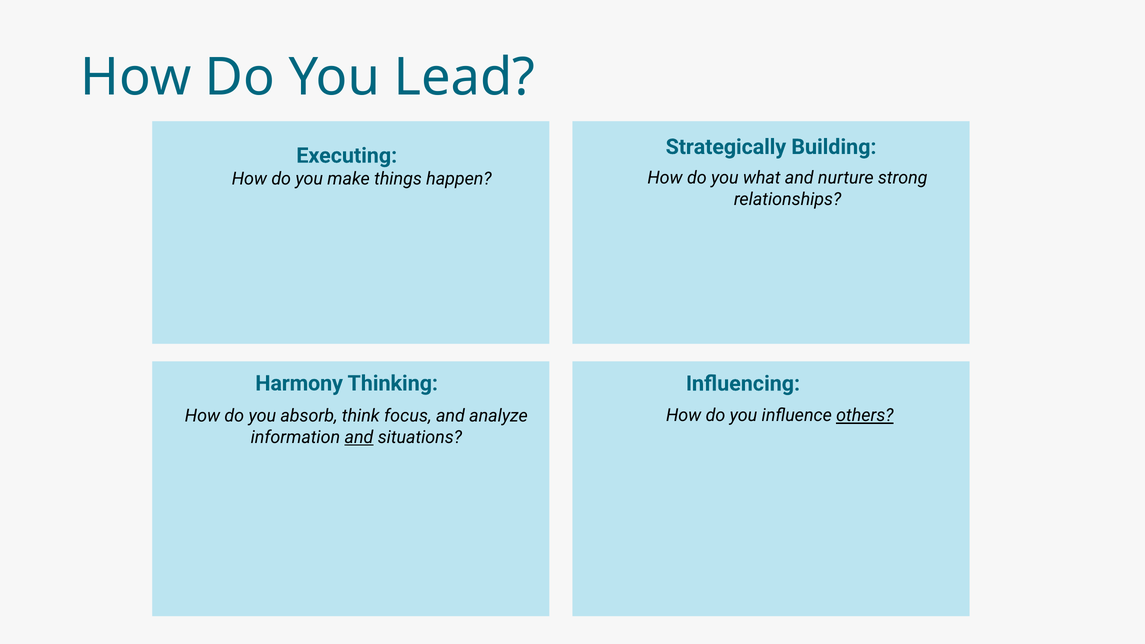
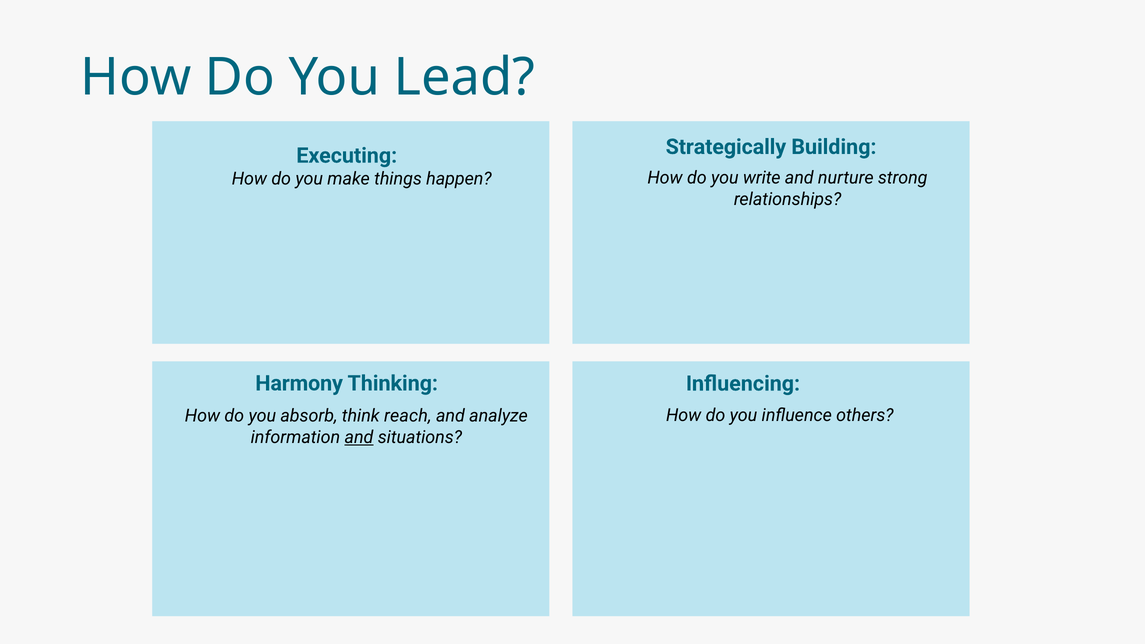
what: what -> write
others underline: present -> none
focus: focus -> reach
